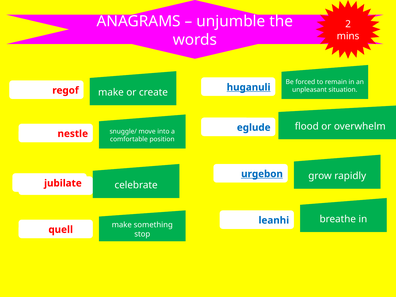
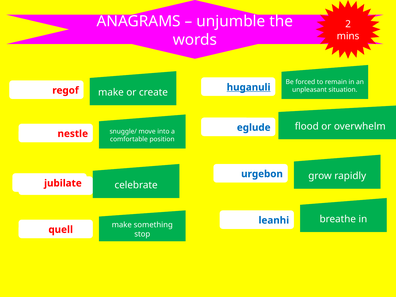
urgebon underline: present -> none
